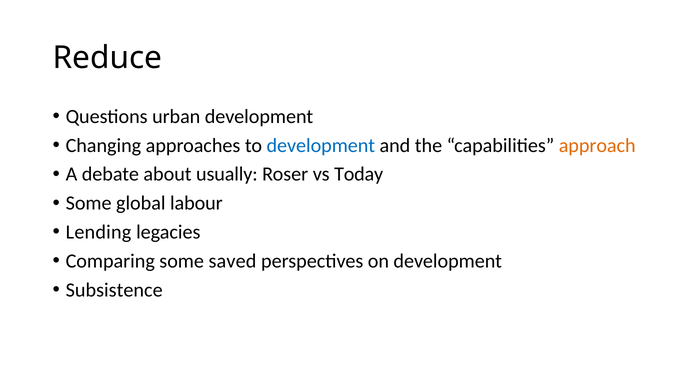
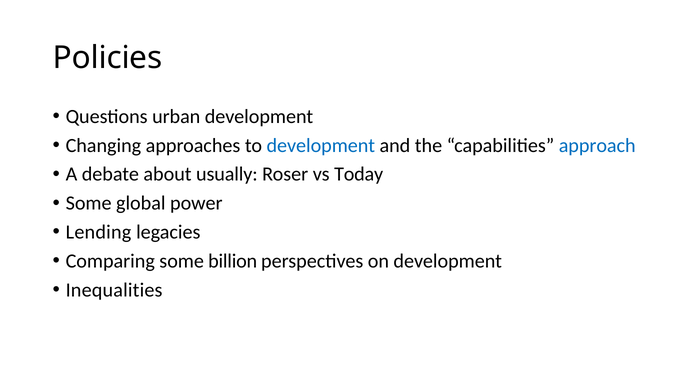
Reduce: Reduce -> Policies
approach colour: orange -> blue
labour: labour -> power
saved: saved -> billion
Subsistence: Subsistence -> Inequalities
